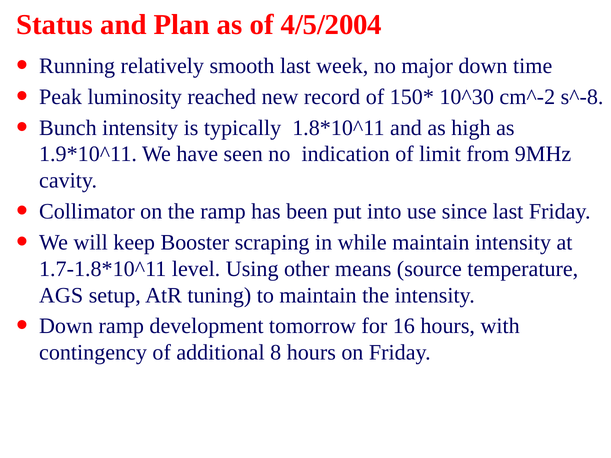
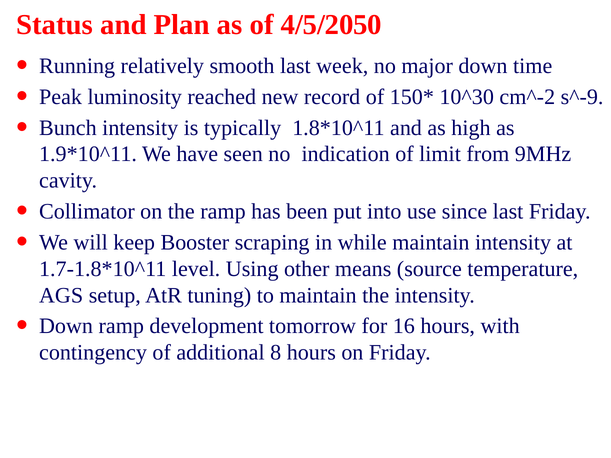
4/5/2004: 4/5/2004 -> 4/5/2050
s^-8: s^-8 -> s^-9
